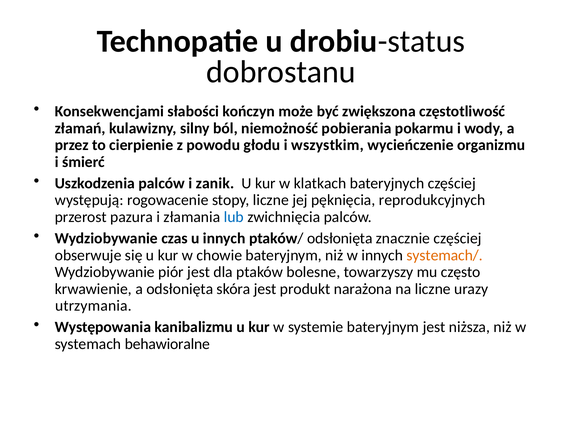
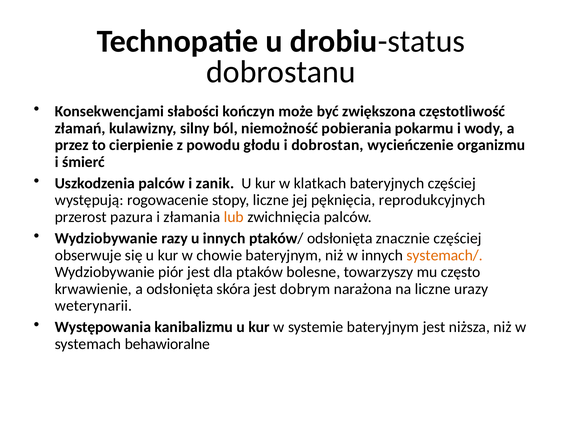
wszystkim: wszystkim -> dobrostan
lub colour: blue -> orange
czas: czas -> razy
produkt: produkt -> dobrym
utrzymania: utrzymania -> weterynarii
